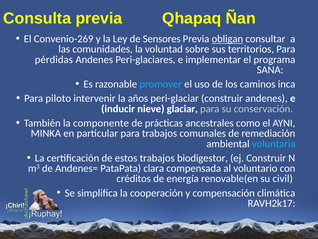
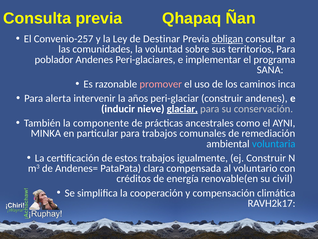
Convenio-269: Convenio-269 -> Convenio-257
Sensores: Sensores -> Destinar
pérdidas: pérdidas -> poblador
promover colour: light blue -> pink
piloto: piloto -> alerta
glaciar underline: none -> present
biodigestor: biodigestor -> igualmente
